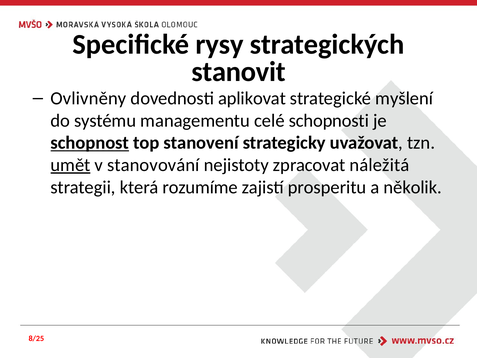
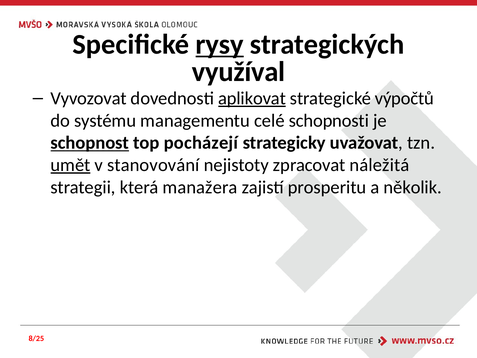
rysy underline: none -> present
stanovit: stanovit -> využíval
Ovlivněny: Ovlivněny -> Vyvozovat
aplikovat underline: none -> present
myšlení: myšlení -> výpočtů
stanovení: stanovení -> pocházejí
rozumíme: rozumíme -> manažera
